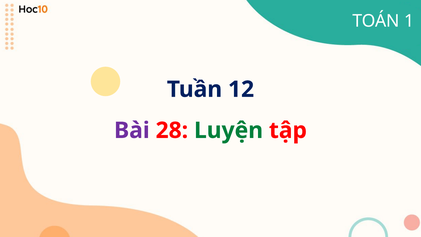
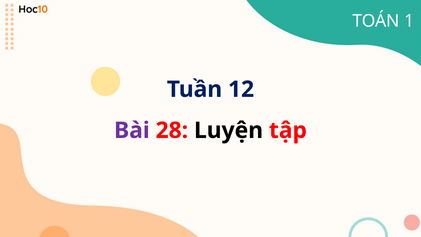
Luyện colour: green -> black
